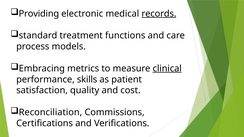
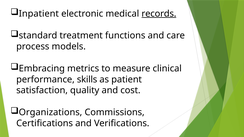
Providing: Providing -> Inpatient
clinical underline: present -> none
Reconciliation: Reconciliation -> Organizations
